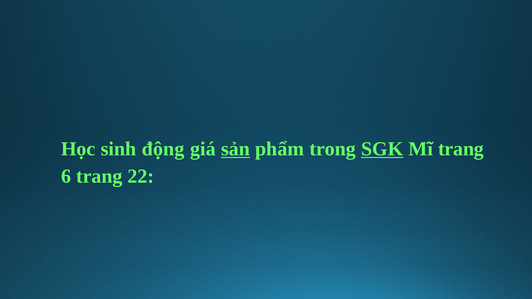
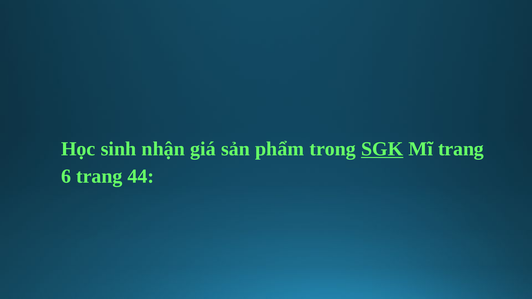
động: động -> nhận
sản underline: present -> none
22: 22 -> 44
